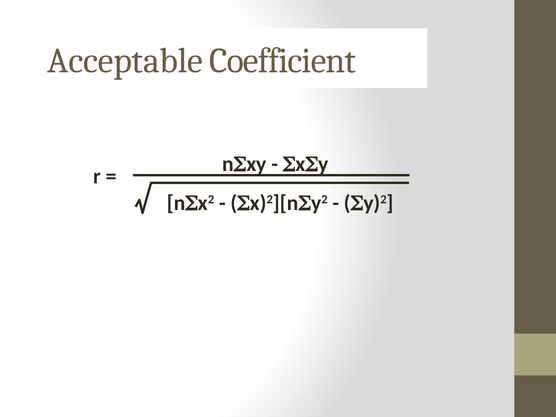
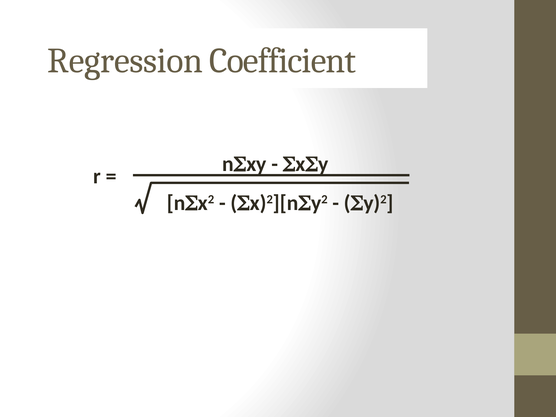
Acceptable: Acceptable -> Regression
